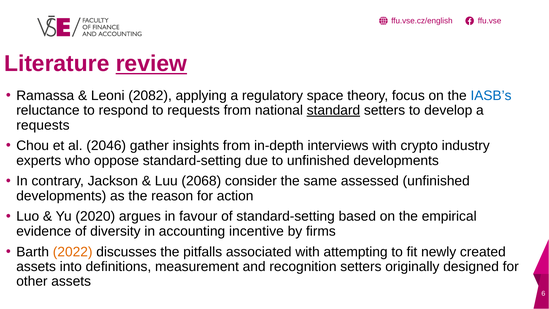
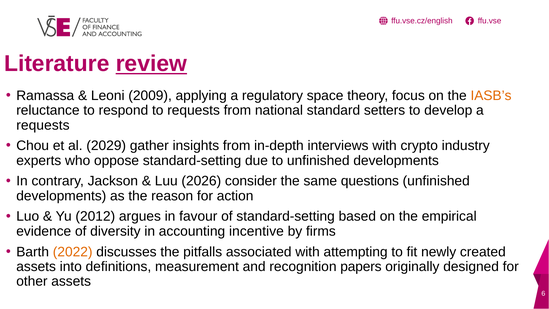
2082: 2082 -> 2009
IASB’s colour: blue -> orange
standard underline: present -> none
2046: 2046 -> 2029
2068: 2068 -> 2026
assessed: assessed -> questions
2020: 2020 -> 2012
recognition setters: setters -> papers
